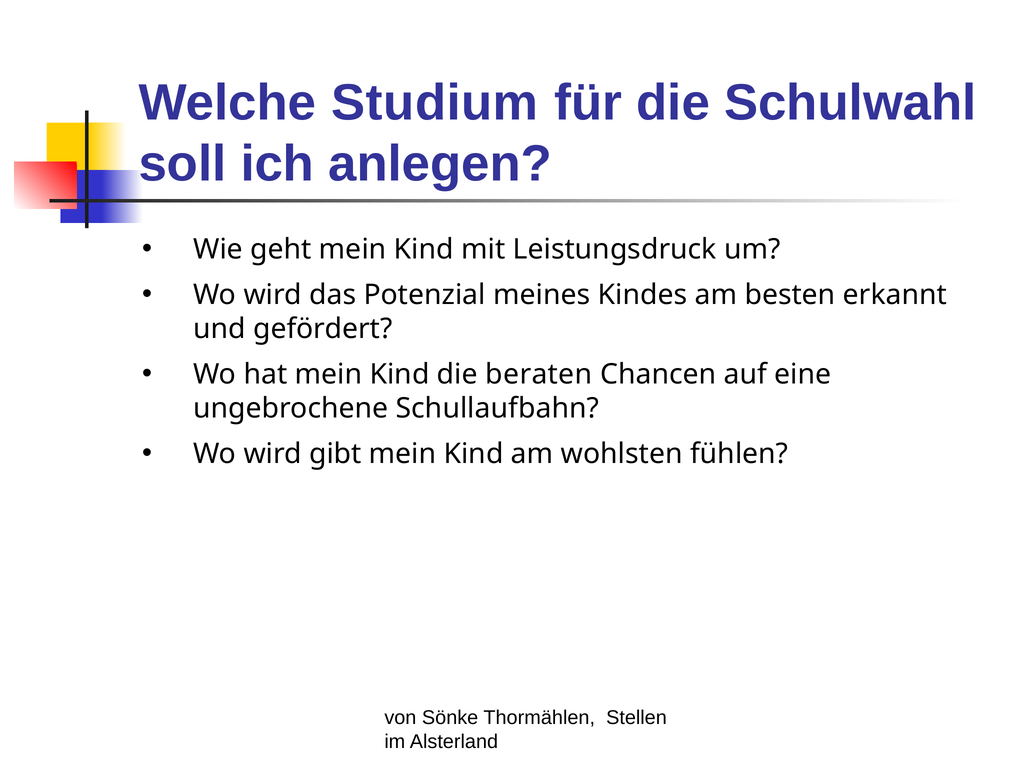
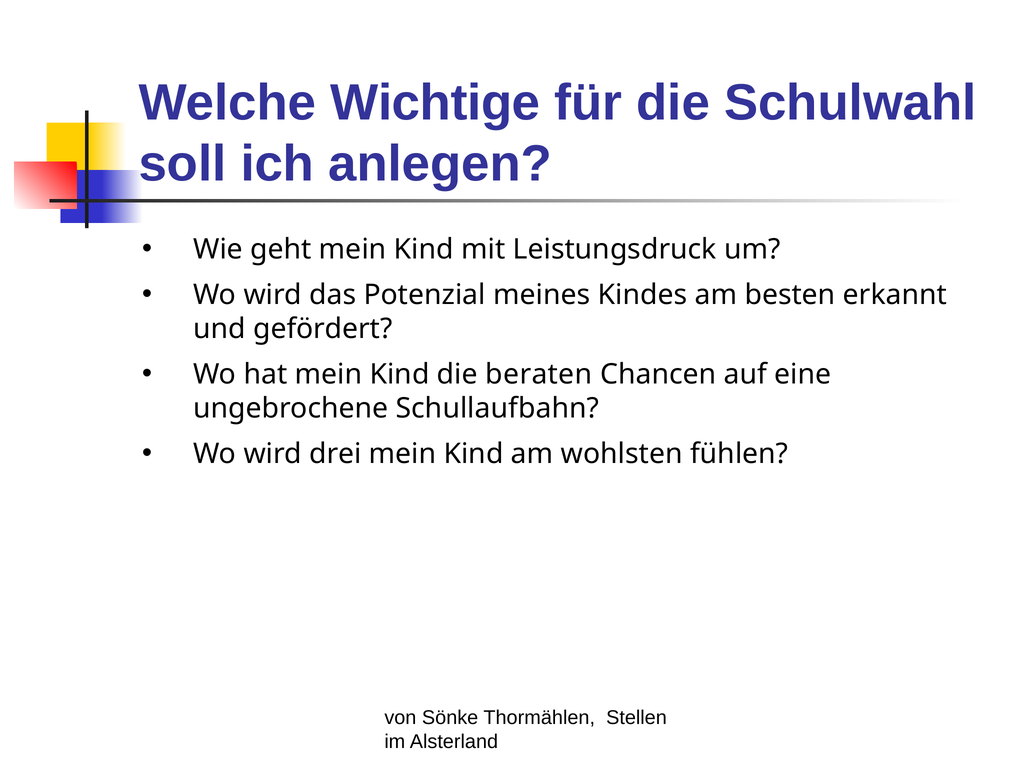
Studium: Studium -> Wichtige
gibt: gibt -> drei
